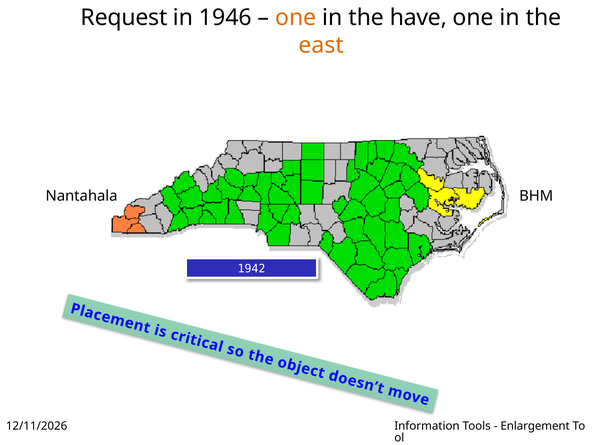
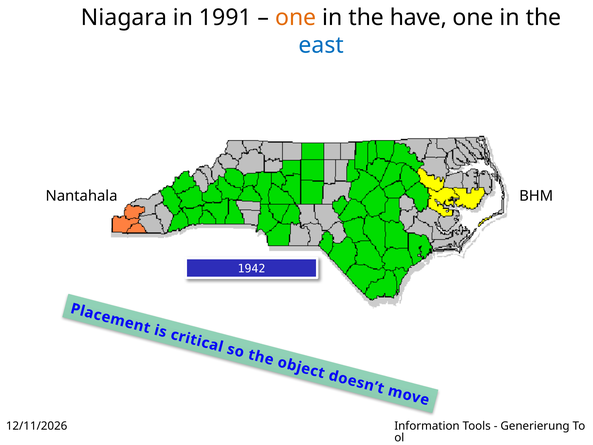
Request: Request -> Niagara
1946: 1946 -> 1991
east colour: orange -> blue
Enlargement: Enlargement -> Generierung
